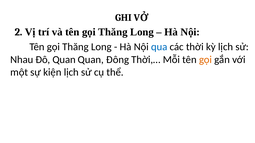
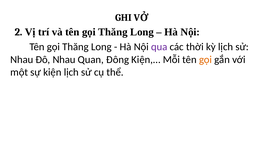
qua colour: blue -> purple
Đô Quan: Quan -> Nhau
Thời,…: Thời,… -> Kiện,…
